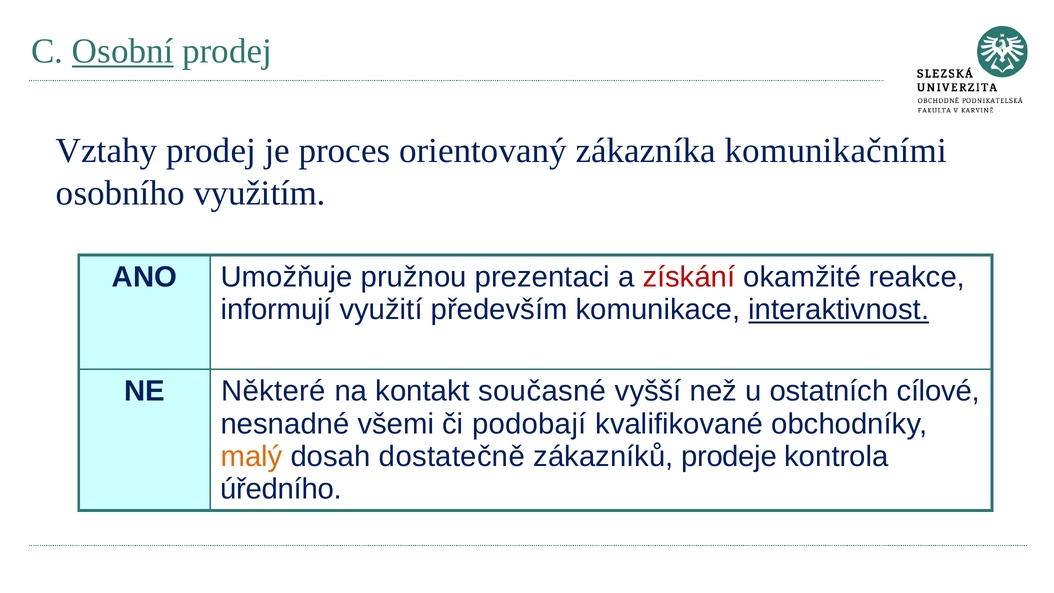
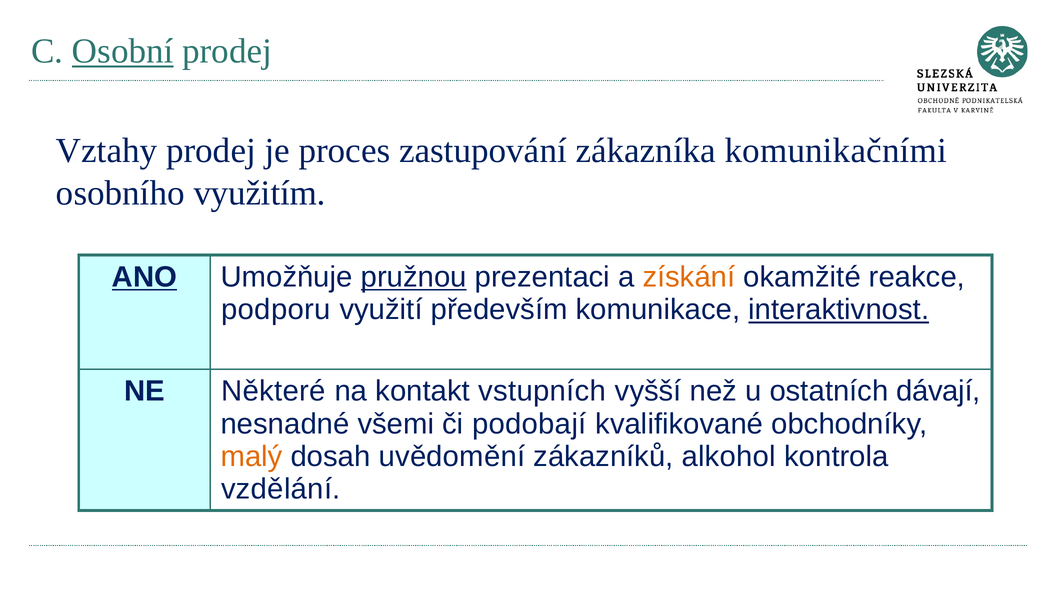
orientovaný: orientovaný -> zastupování
ANO underline: none -> present
pružnou underline: none -> present
získání colour: red -> orange
informují: informují -> podporu
současné: současné -> vstupních
cílové: cílové -> dávají
dostatečně: dostatečně -> uvědomění
prodeje: prodeje -> alkohol
úředního: úředního -> vzdělání
